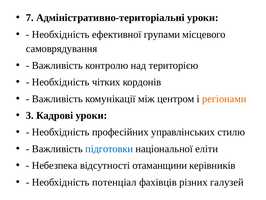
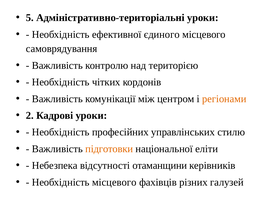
7: 7 -> 5
групами: групами -> єдиного
3: 3 -> 2
підготовки colour: blue -> orange
Необхідність потенціал: потенціал -> місцевого
